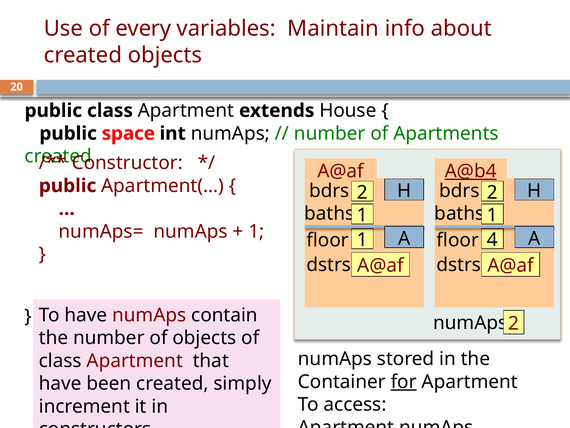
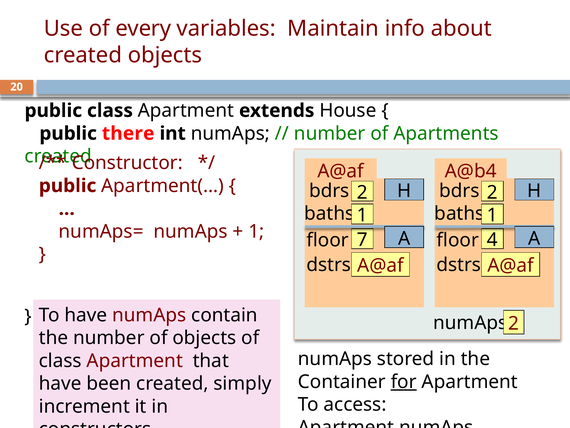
space: space -> there
A@b4 underline: present -> none
floor 1: 1 -> 7
